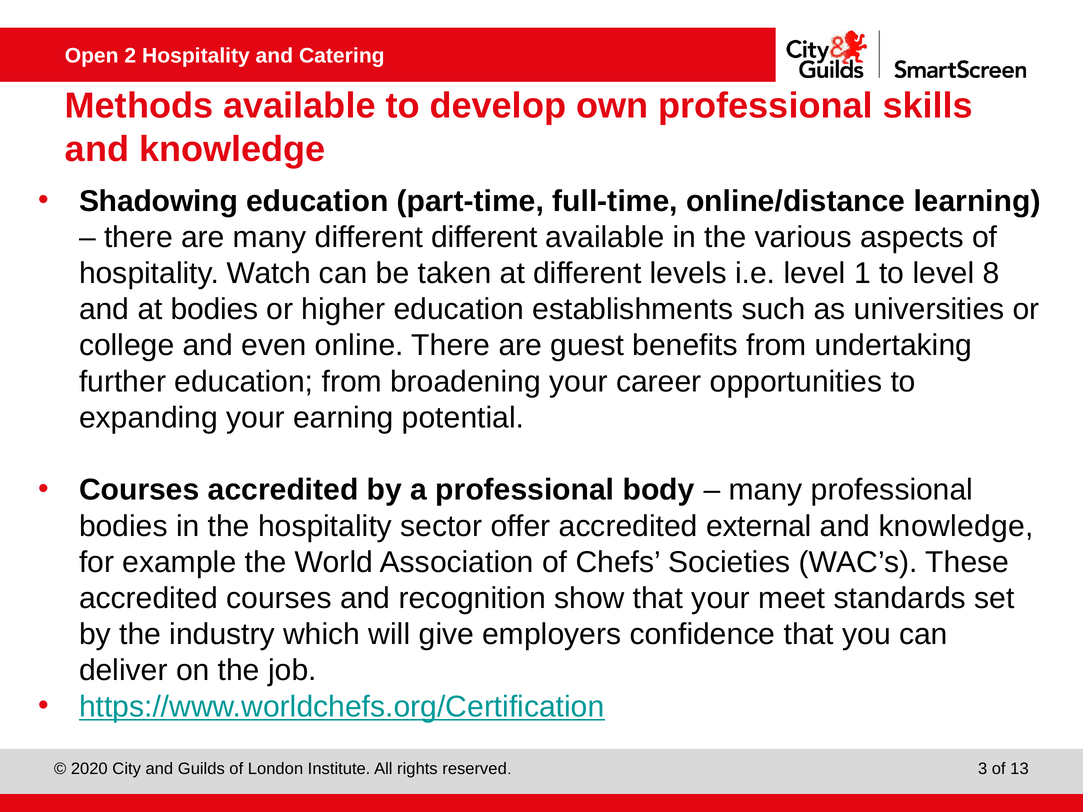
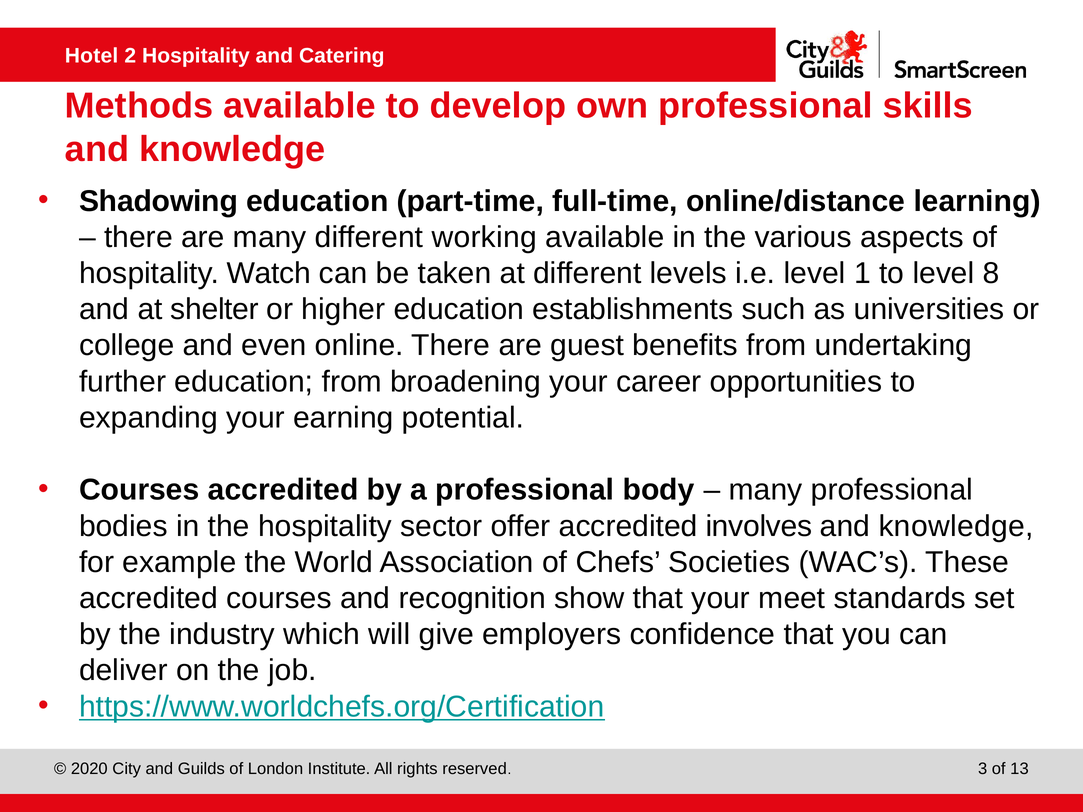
Open: Open -> Hotel
different different: different -> working
at bodies: bodies -> shelter
external: external -> involves
